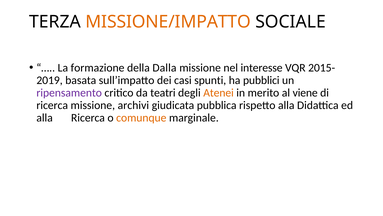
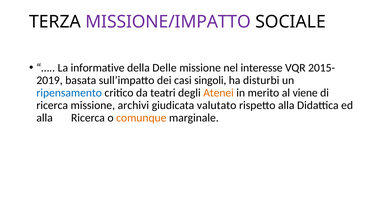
MISSIONE/IMPATTO colour: orange -> purple
formazione: formazione -> informative
Dalla: Dalla -> Delle
spunti: spunti -> singoli
pubblici: pubblici -> disturbi
ripensamento colour: purple -> blue
pubblica: pubblica -> valutato
